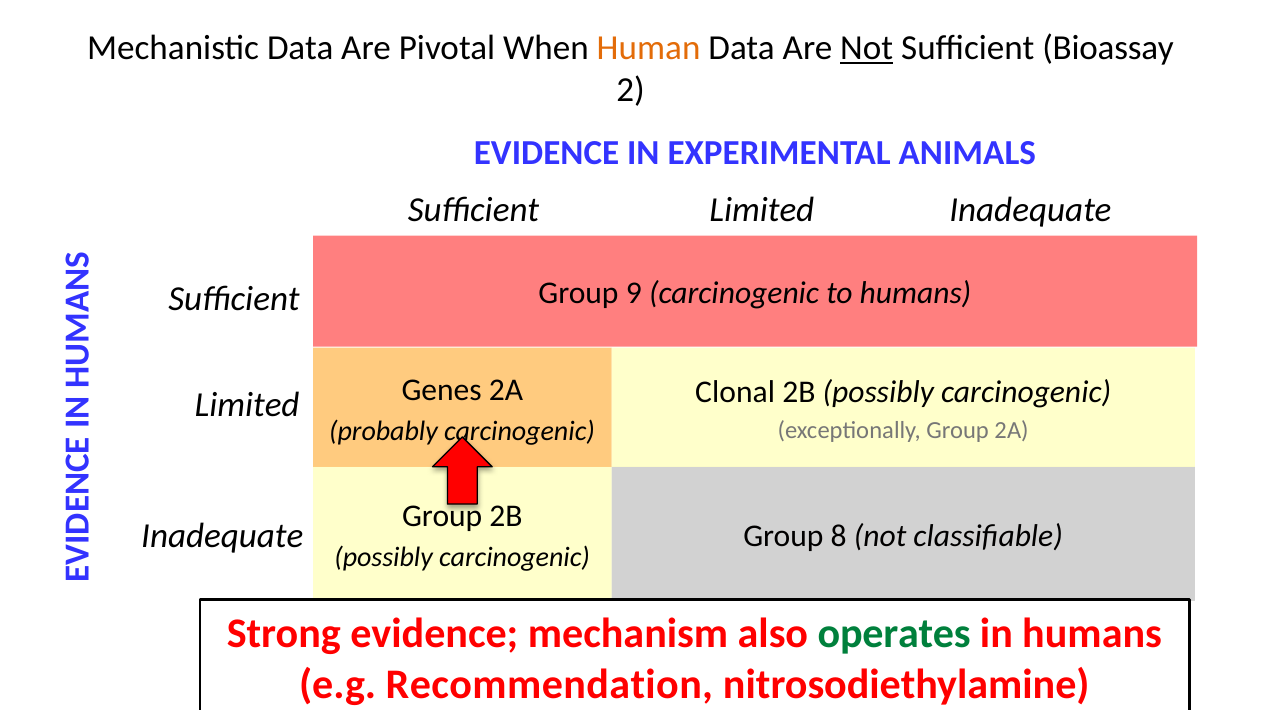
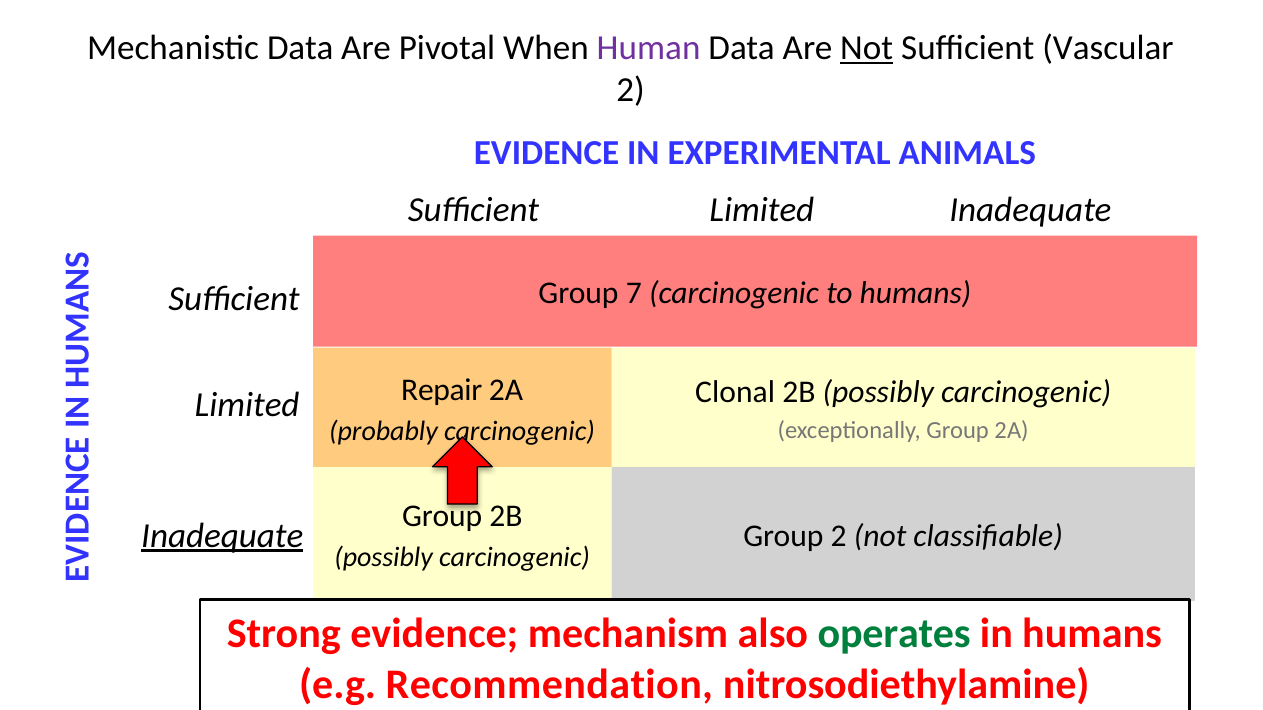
Human colour: orange -> purple
Bioassay: Bioassay -> Vascular
9: 9 -> 7
Genes: Genes -> Repair
Inadequate at (222, 536) underline: none -> present
Group 8: 8 -> 2
